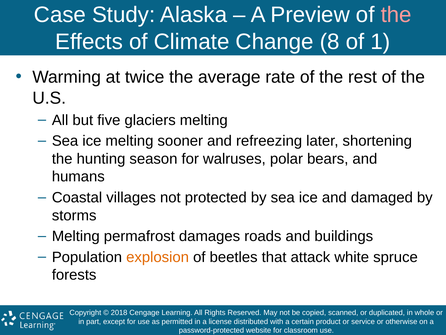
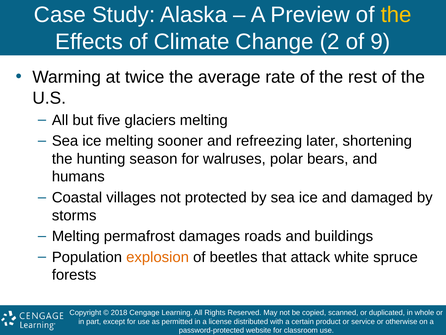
the at (396, 15) colour: pink -> yellow
8: 8 -> 2
1: 1 -> 9
